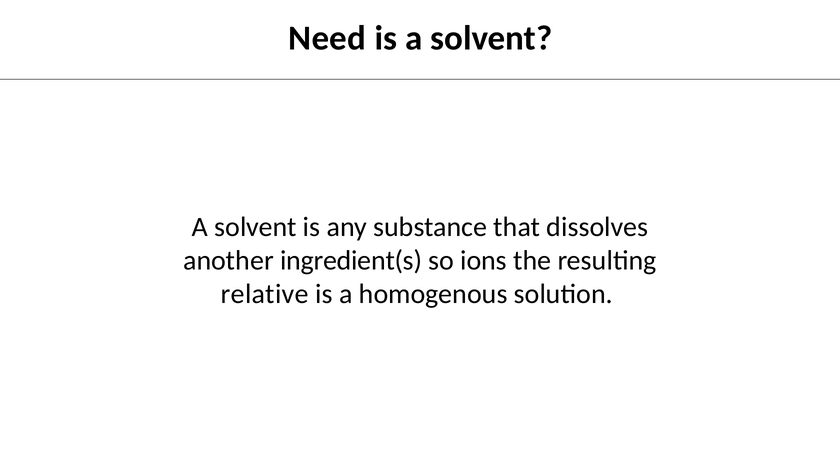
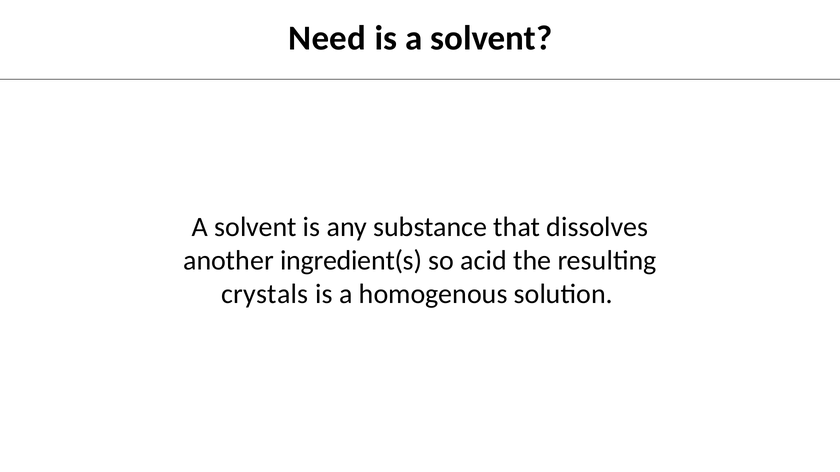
ions: ions -> acid
relative: relative -> crystals
